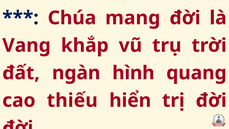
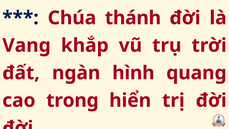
mang: mang -> thánh
thiếu: thiếu -> trong
